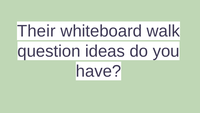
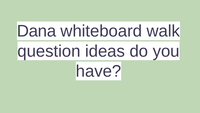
Their: Their -> Dana
